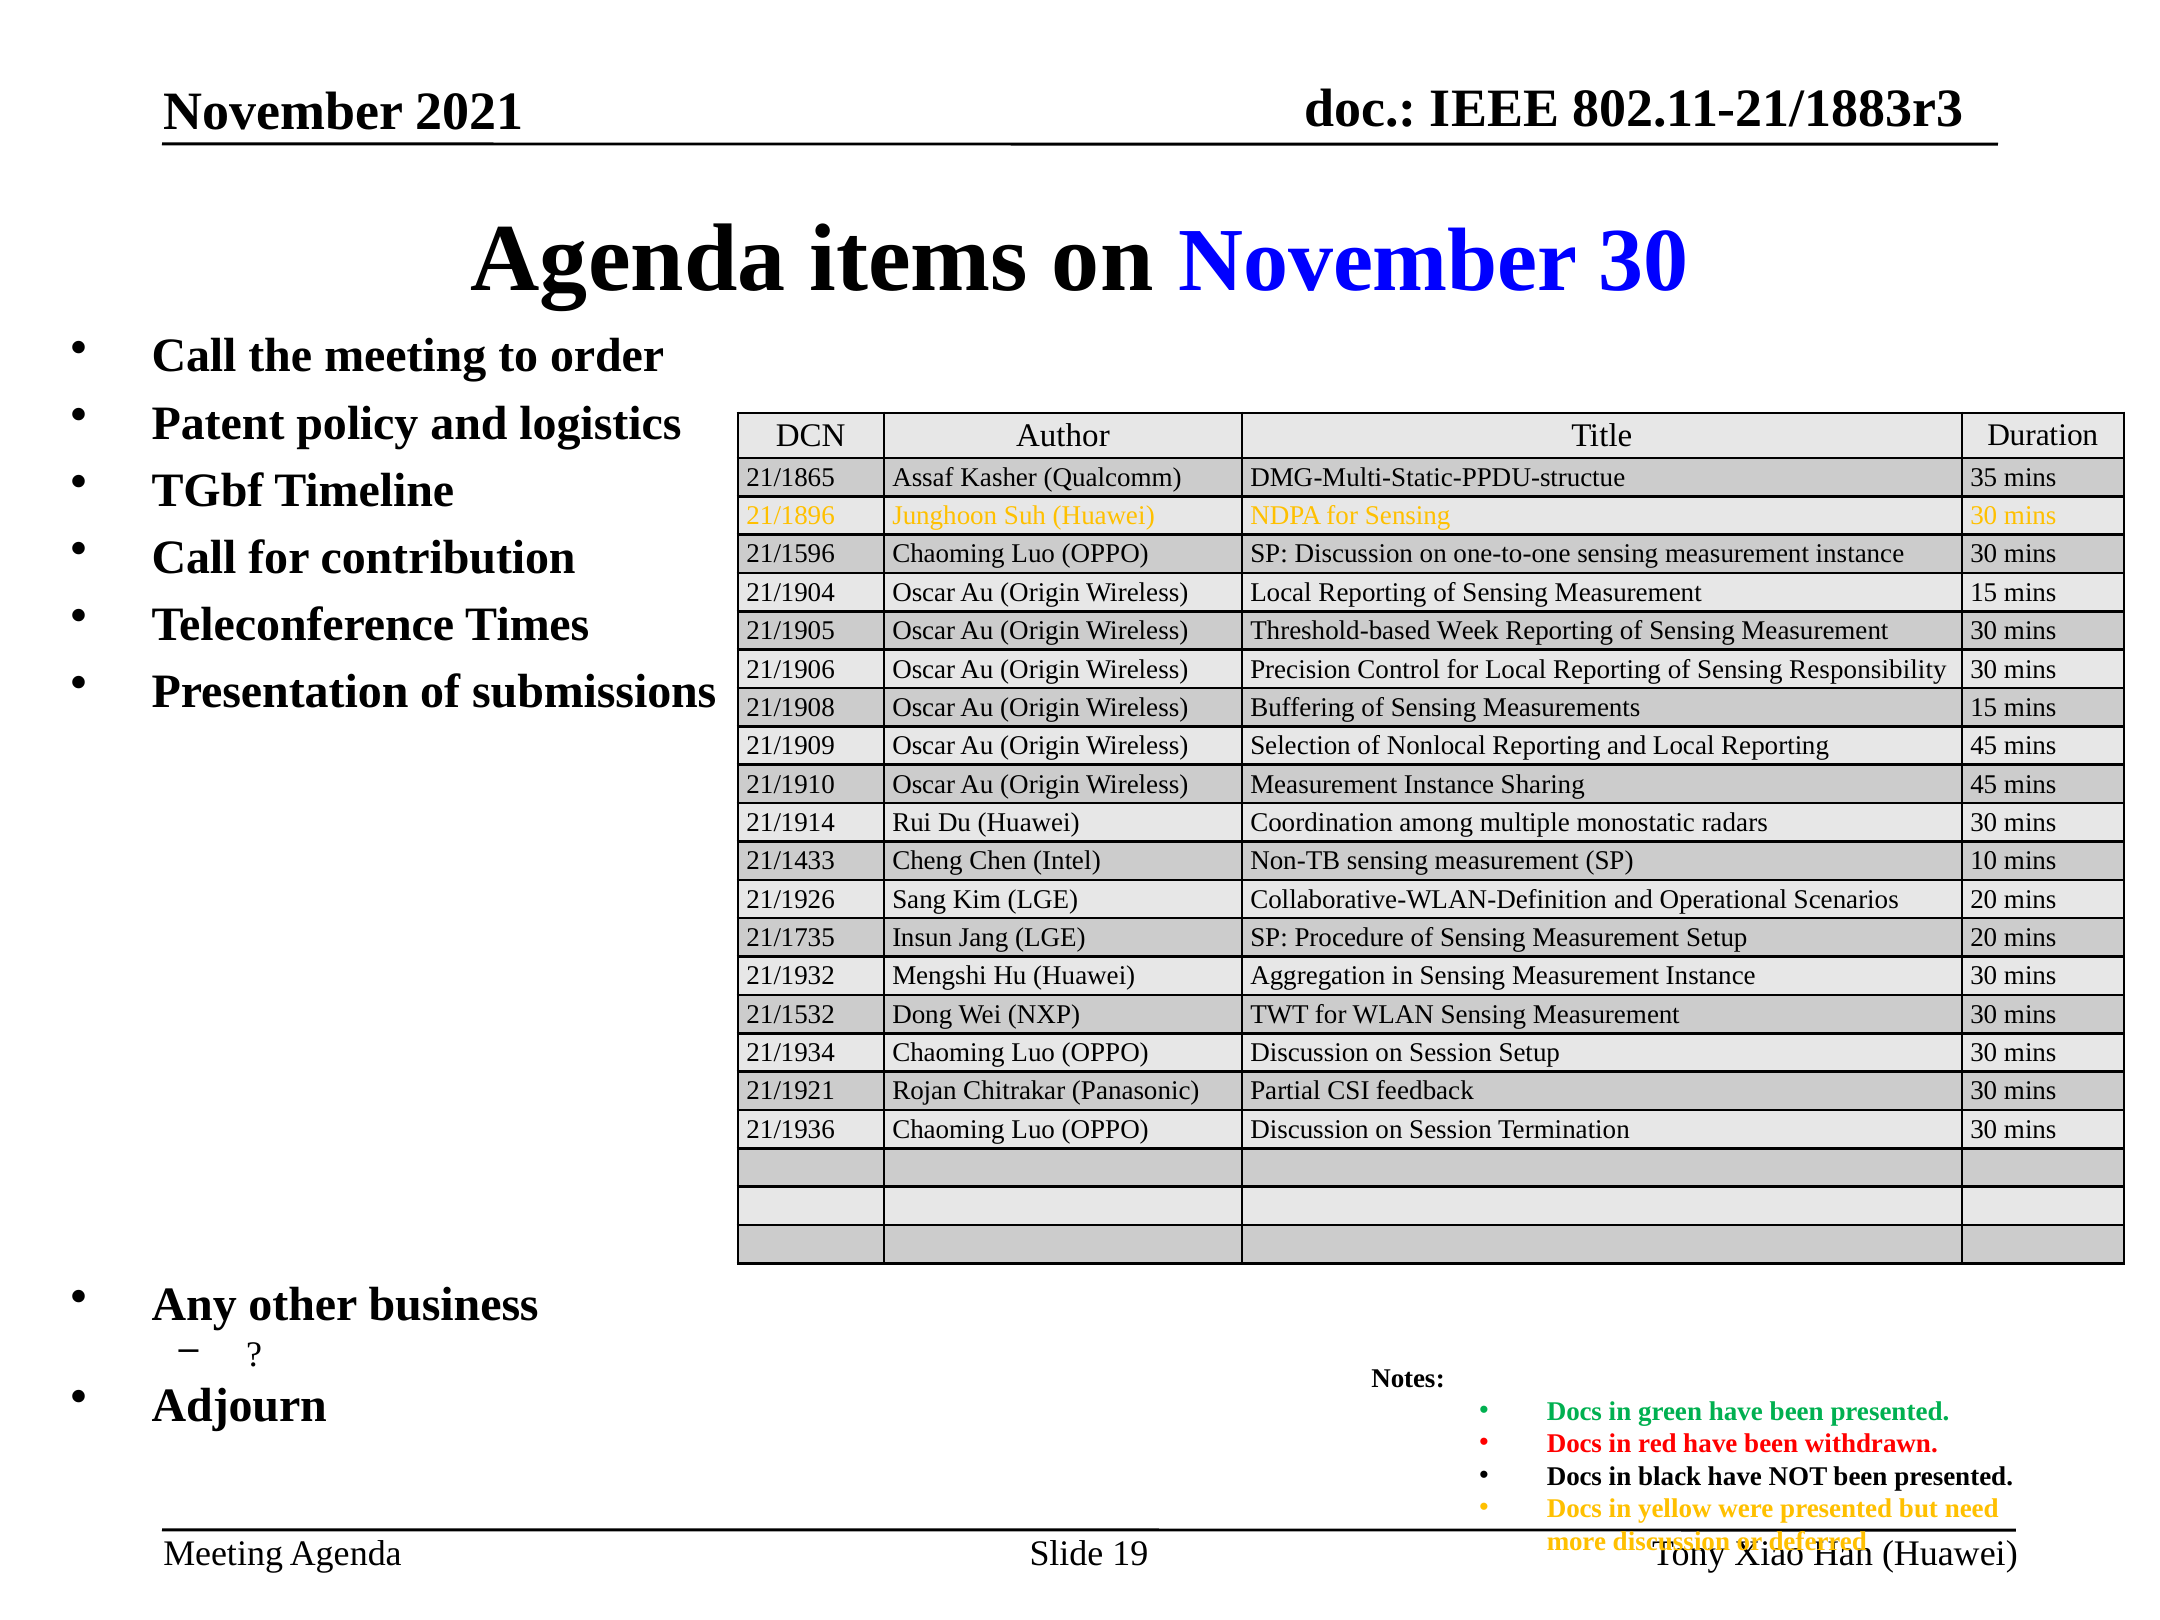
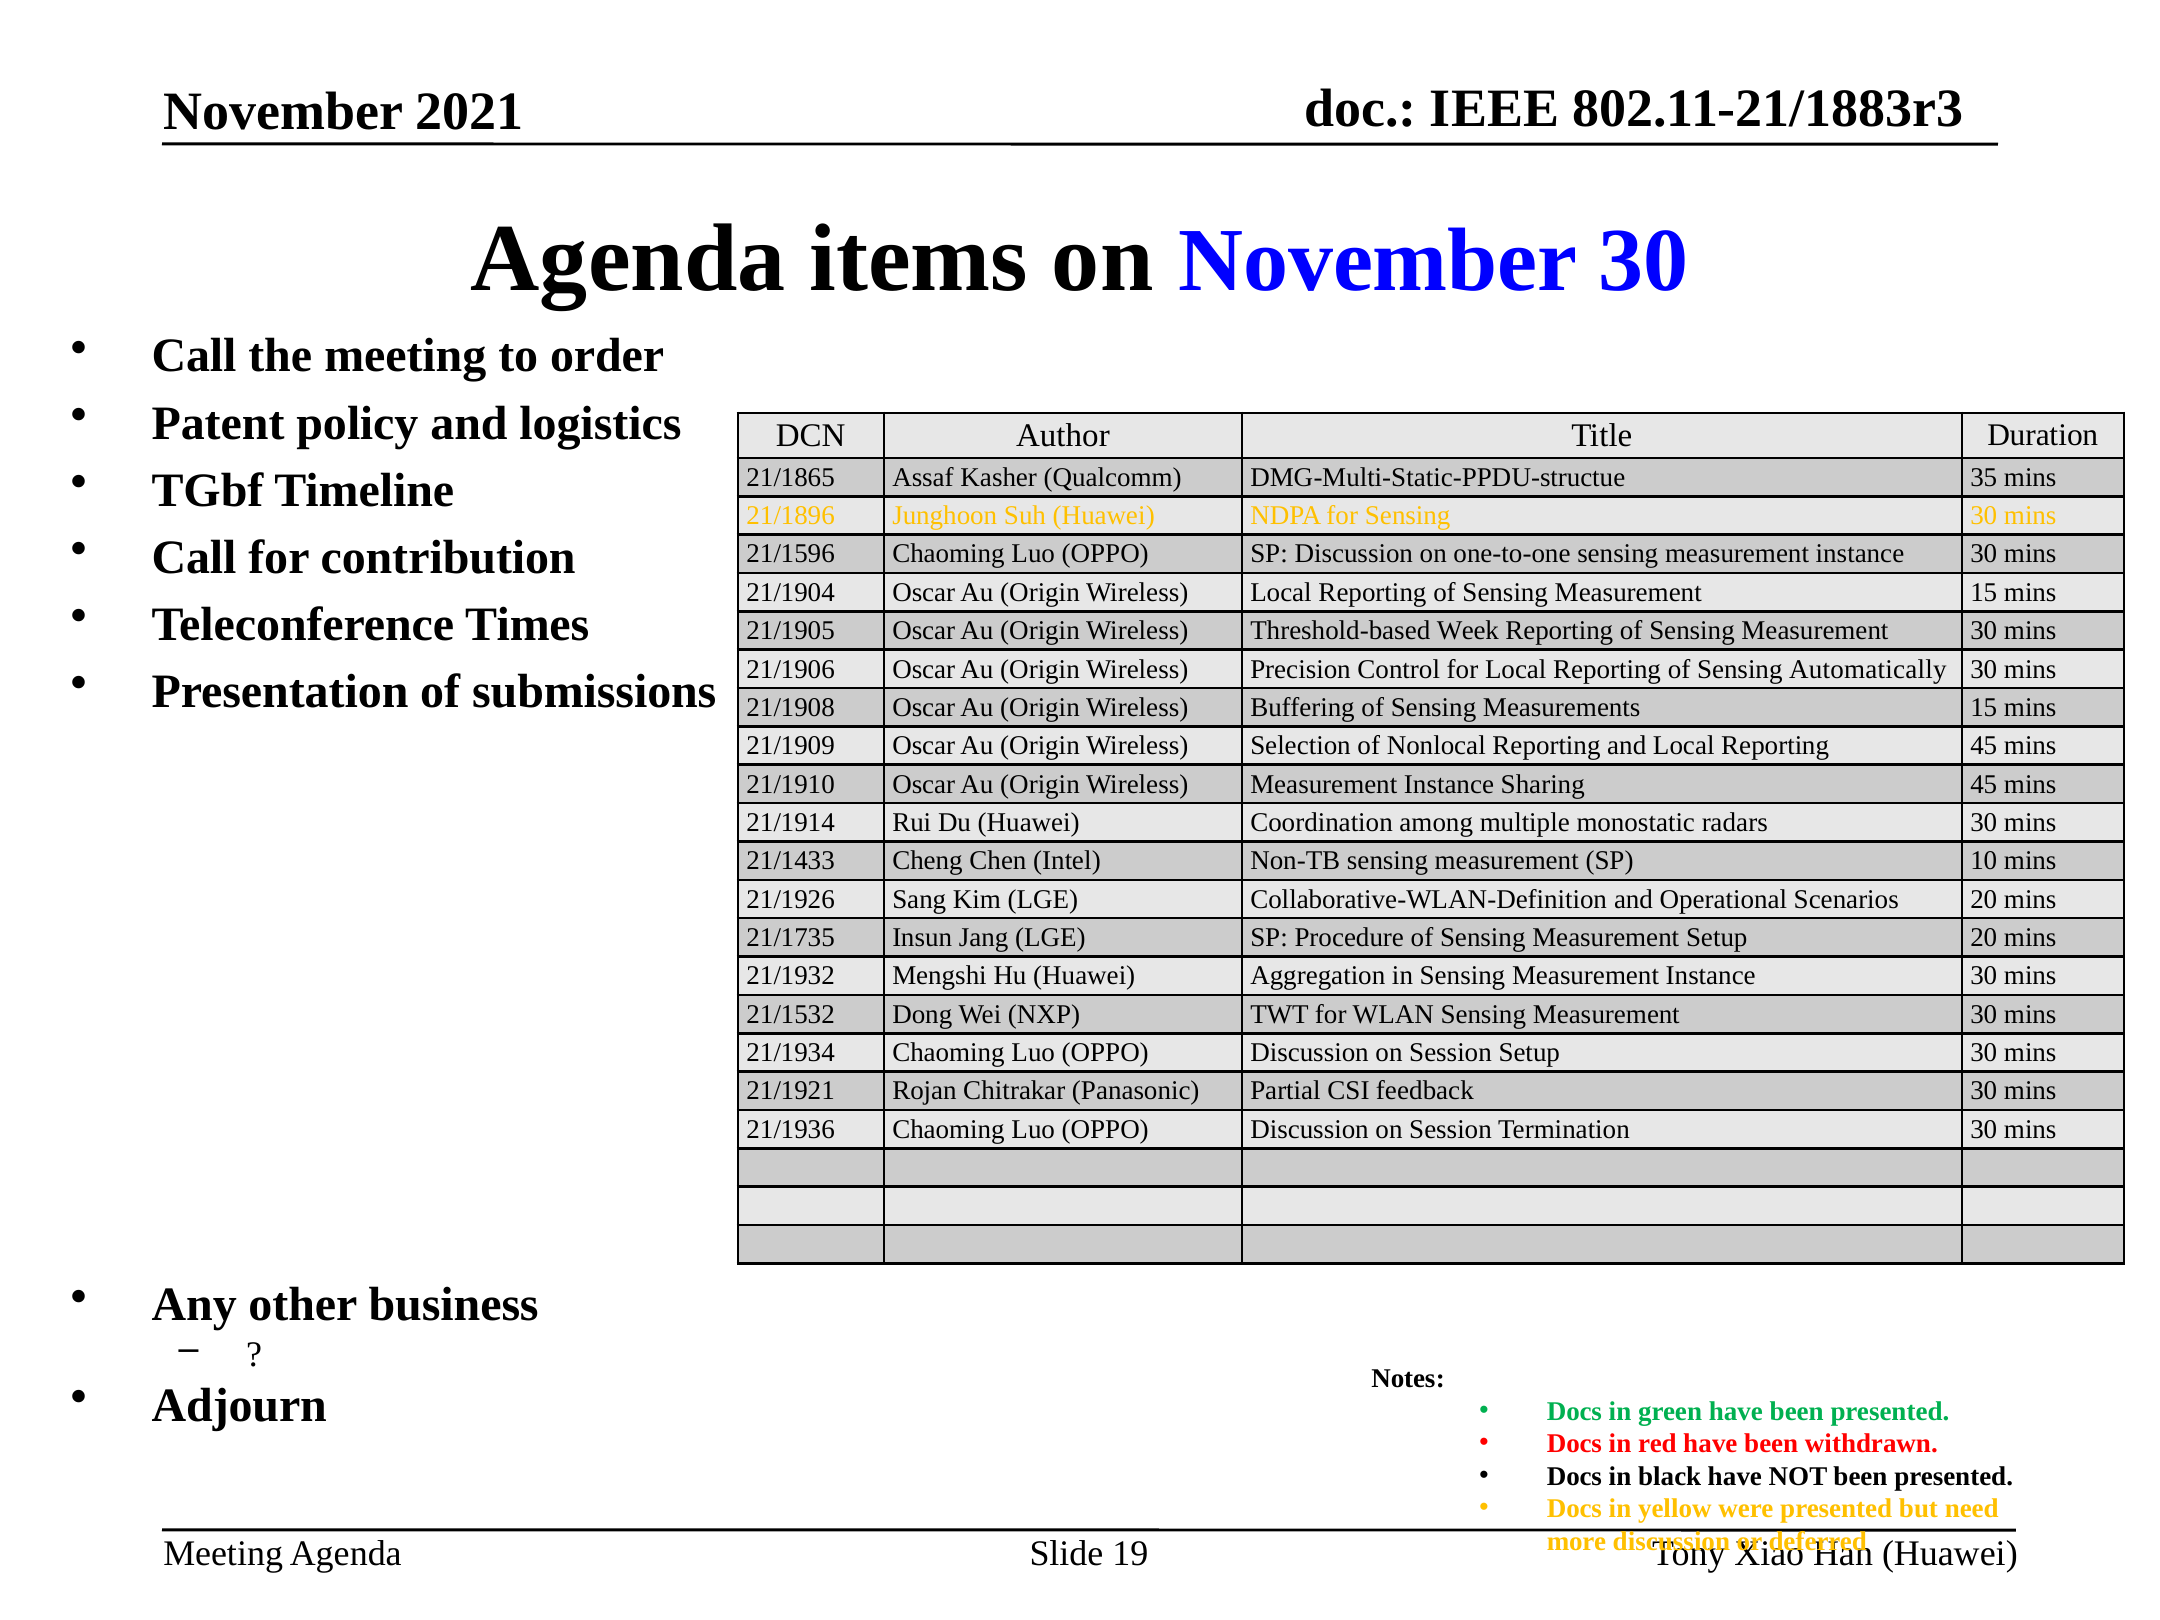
Responsibility: Responsibility -> Automatically
